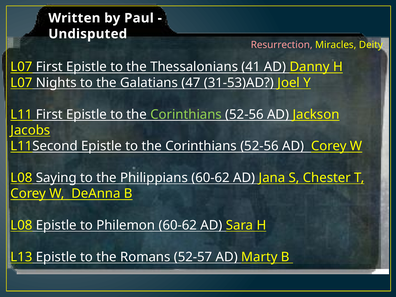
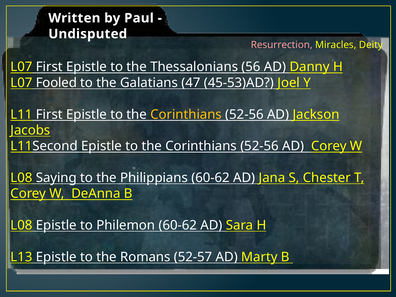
41: 41 -> 56
Nights: Nights -> Fooled
31-53)AD: 31-53)AD -> 45-53)AD
Corinthians at (186, 114) colour: light green -> yellow
